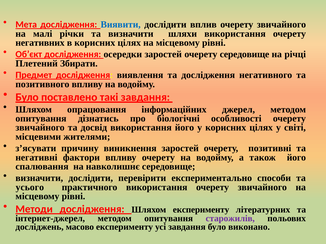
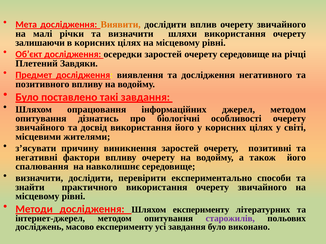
Виявити colour: blue -> orange
негативних: негативних -> залишаючи
Збирати: Збирати -> Завдяки
усього: усього -> знайти
